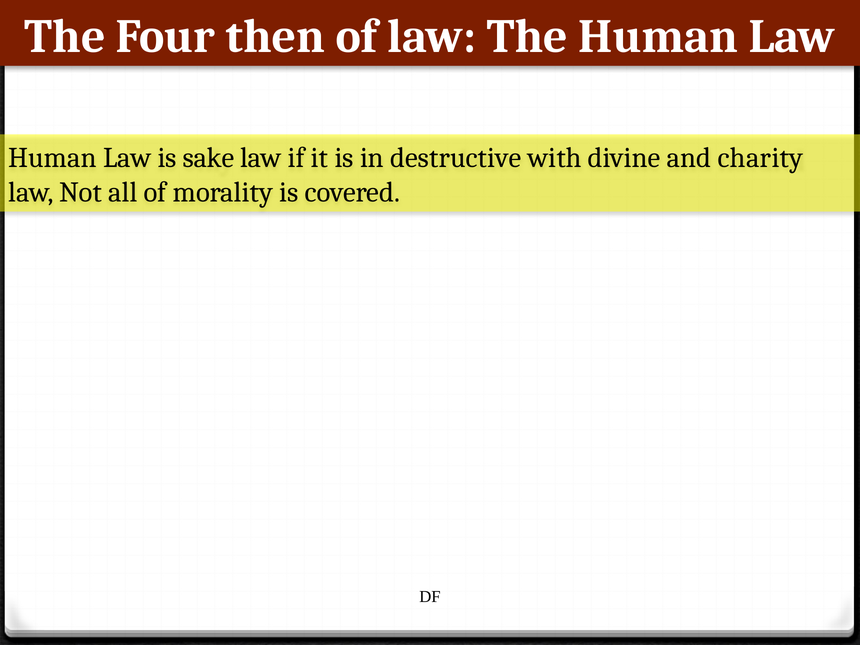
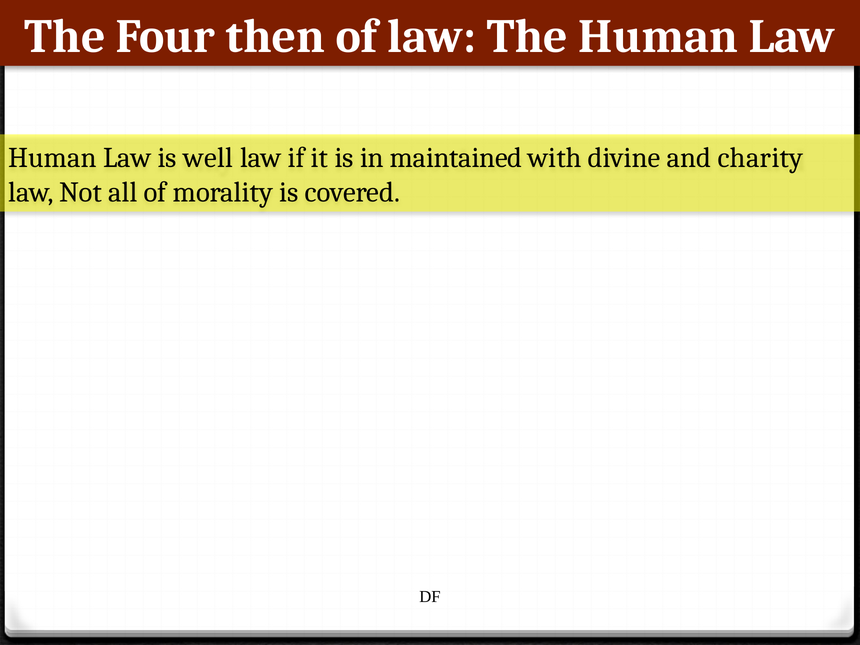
sake: sake -> well
destructive: destructive -> maintained
